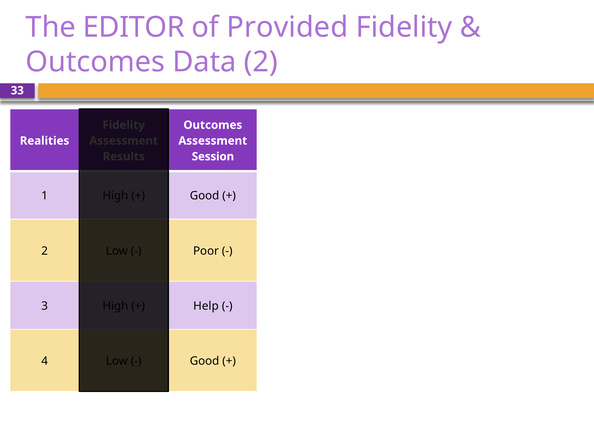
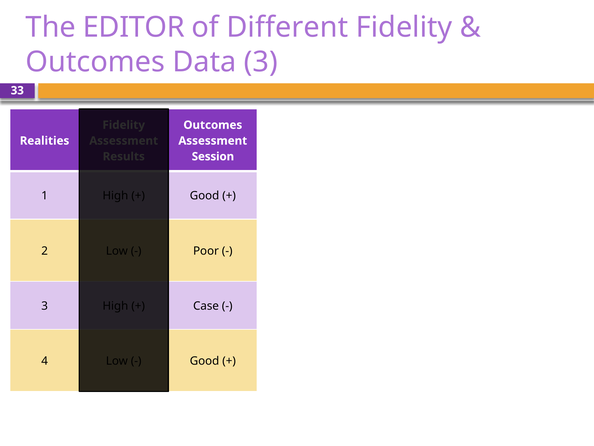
Provided: Provided -> Different
Data 2: 2 -> 3
Help: Help -> Case
